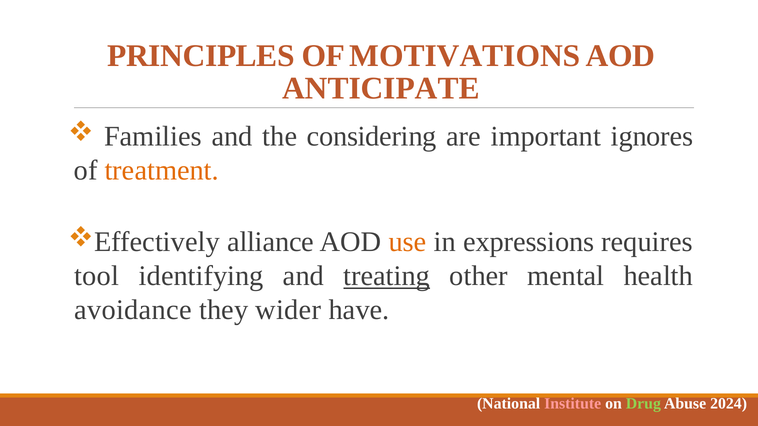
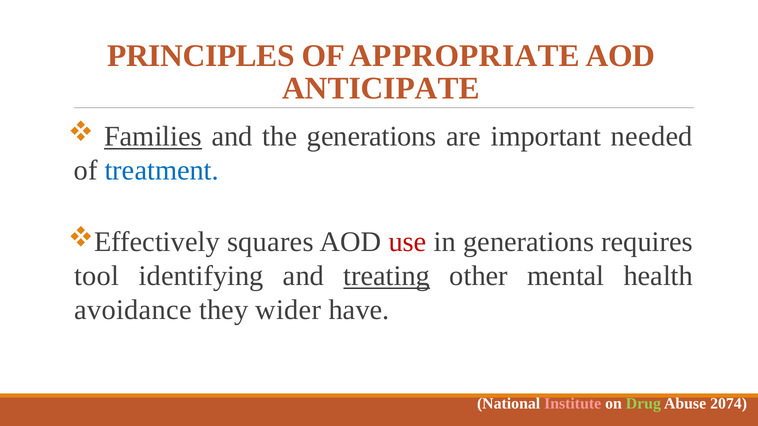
MOTIVATIONS: MOTIVATIONS -> APPROPRIATE
Families underline: none -> present
the considering: considering -> generations
ignores: ignores -> needed
treatment colour: orange -> blue
alliance: alliance -> squares
use colour: orange -> red
in expressions: expressions -> generations
2024: 2024 -> 2074
